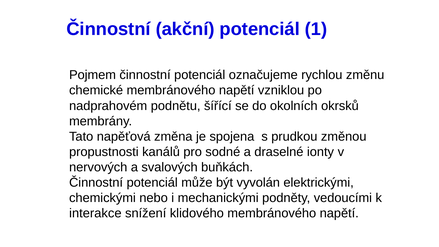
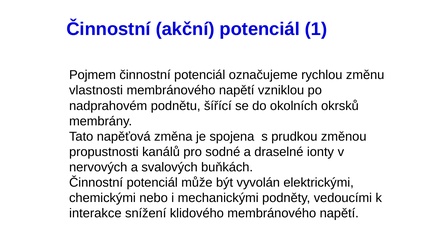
chemické: chemické -> vlastnosti
